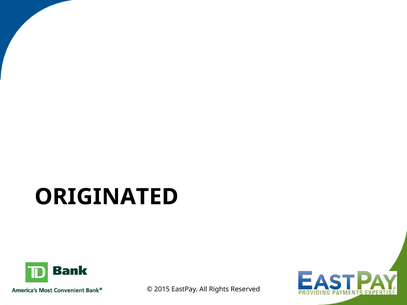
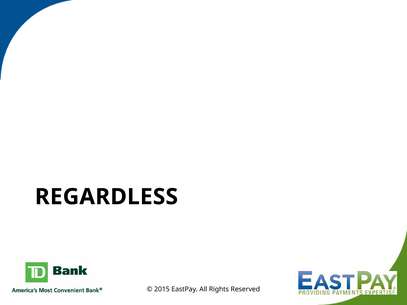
ORIGINATED: ORIGINATED -> REGARDLESS
